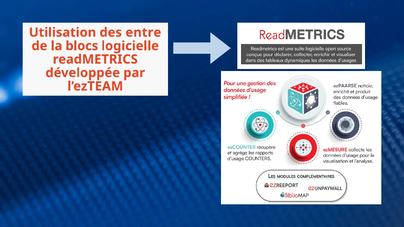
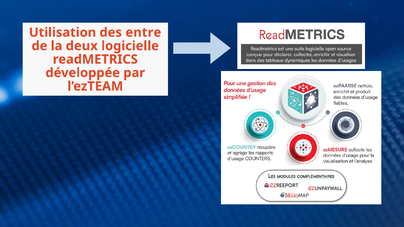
blocs: blocs -> deux
